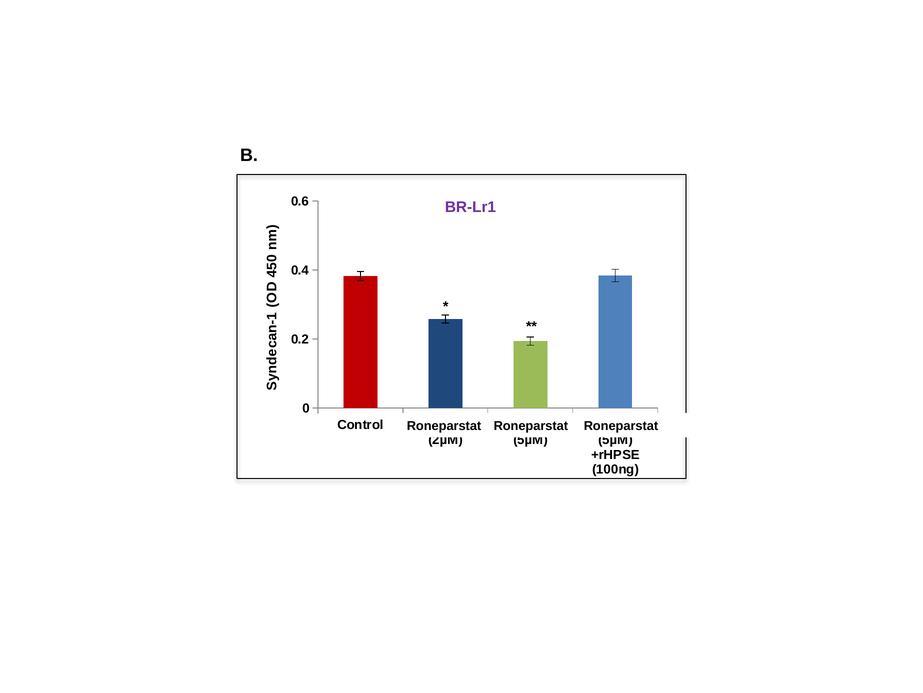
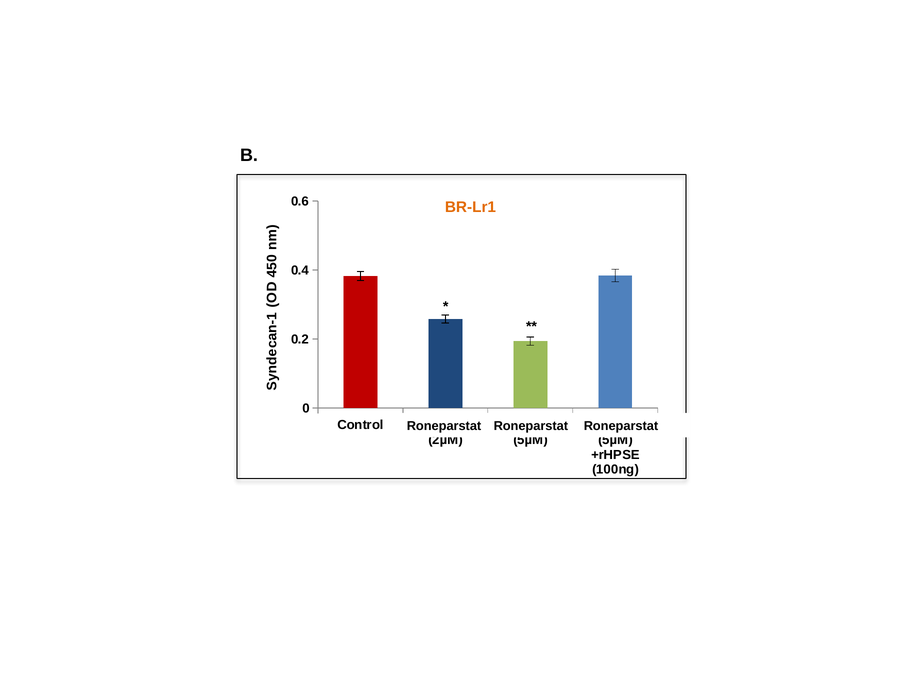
BR-Lr1 colour: purple -> orange
